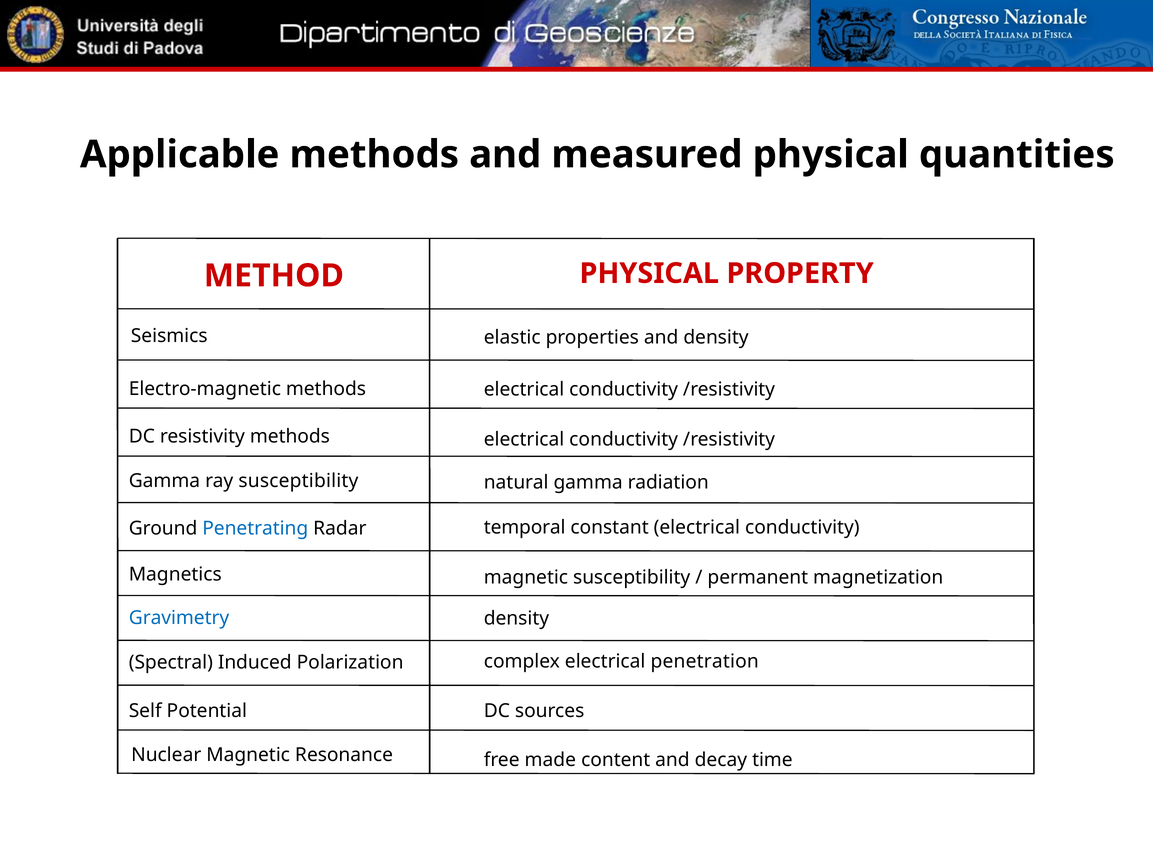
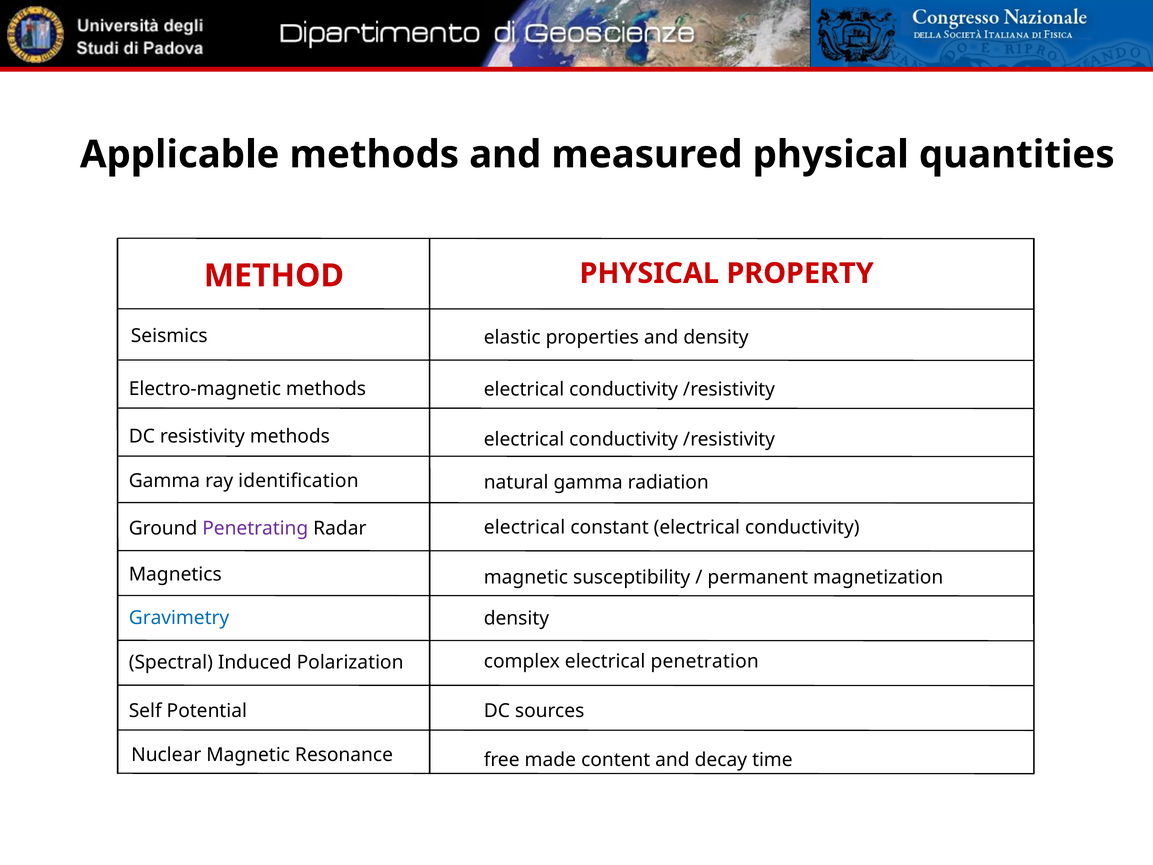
ray susceptibility: susceptibility -> identification
temporal at (525, 527): temporal -> electrical
Penetrating colour: blue -> purple
